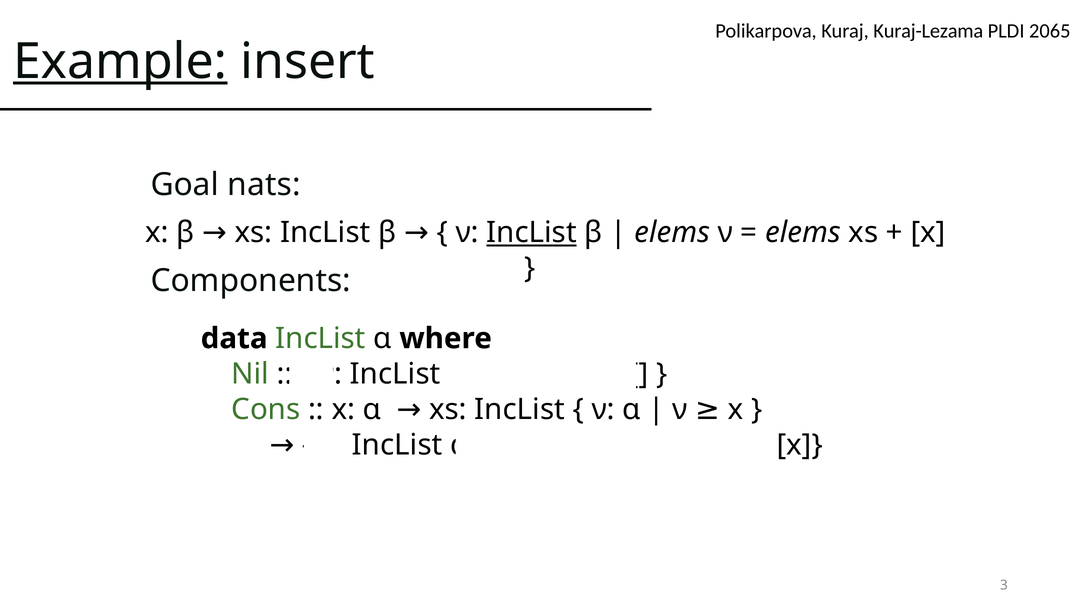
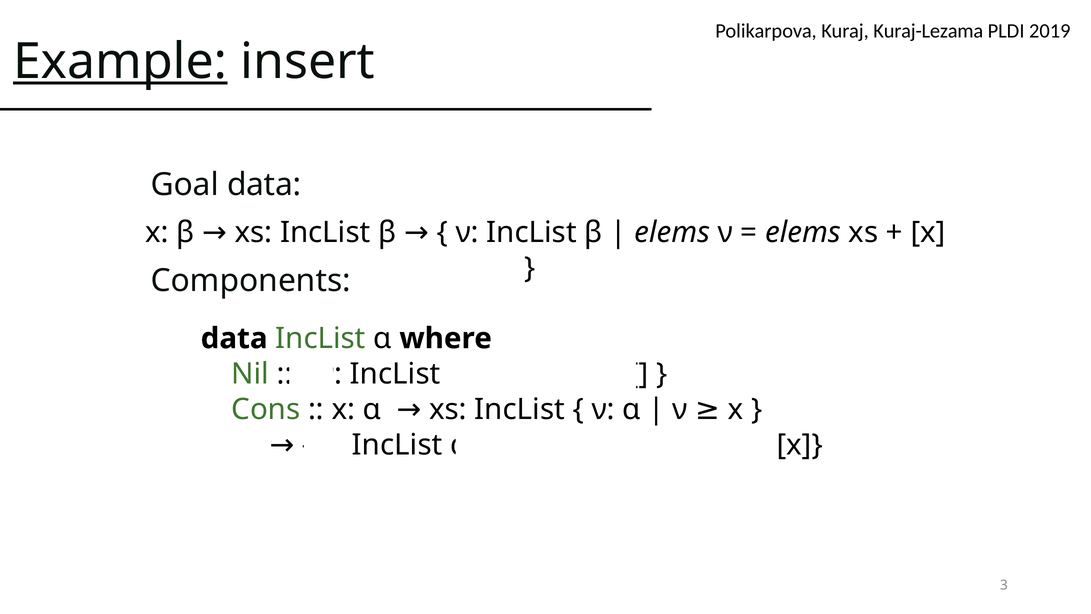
2065: 2065 -> 2019
Goal nats: nats -> data
IncList at (531, 233) underline: present -> none
